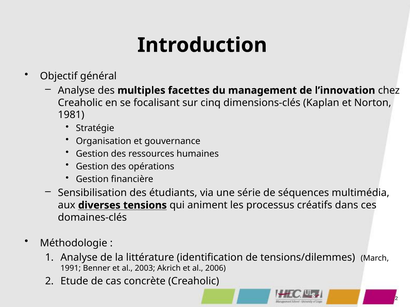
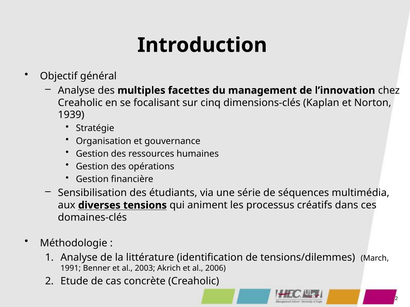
1981: 1981 -> 1939
